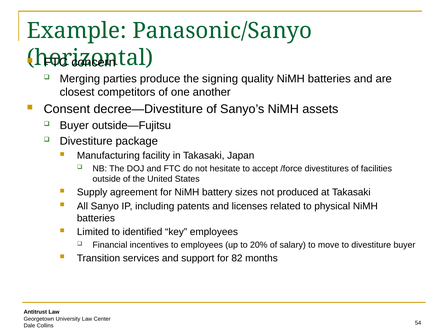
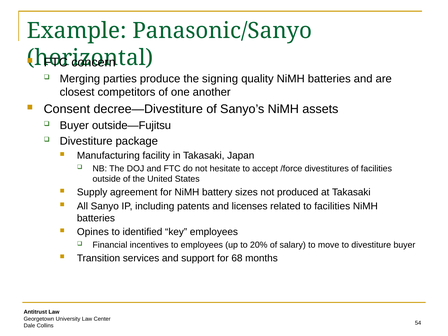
to physical: physical -> facilities
Limited: Limited -> Opines
82: 82 -> 68
